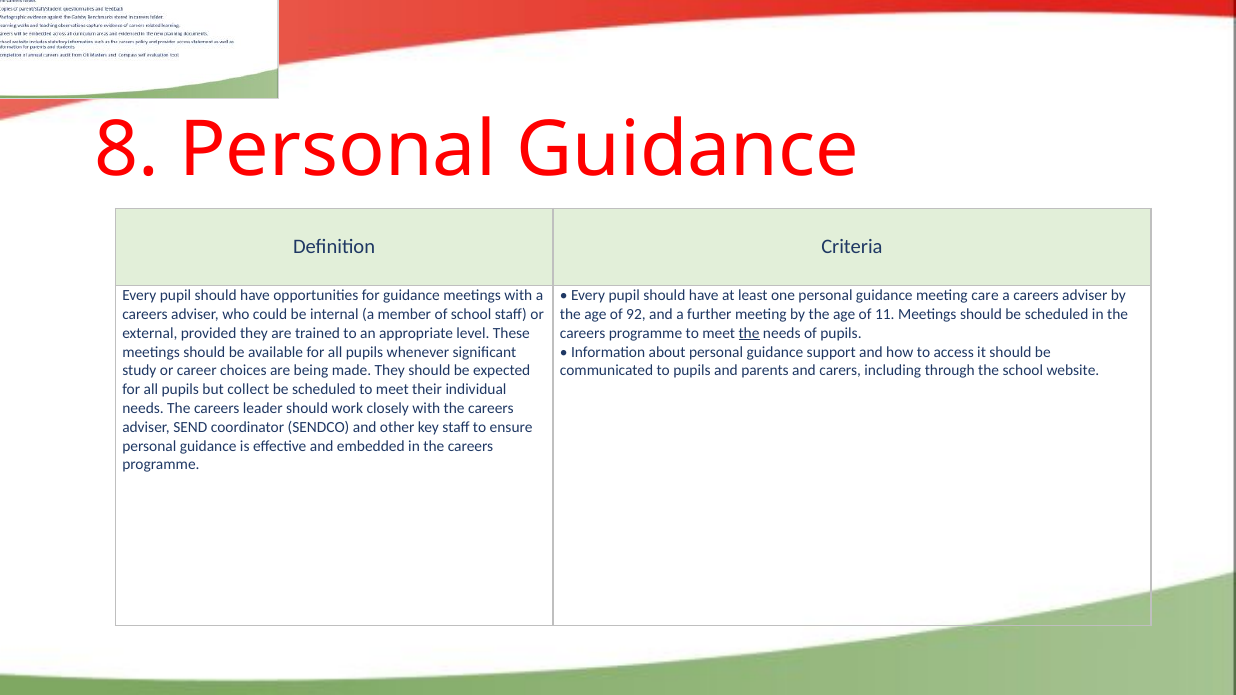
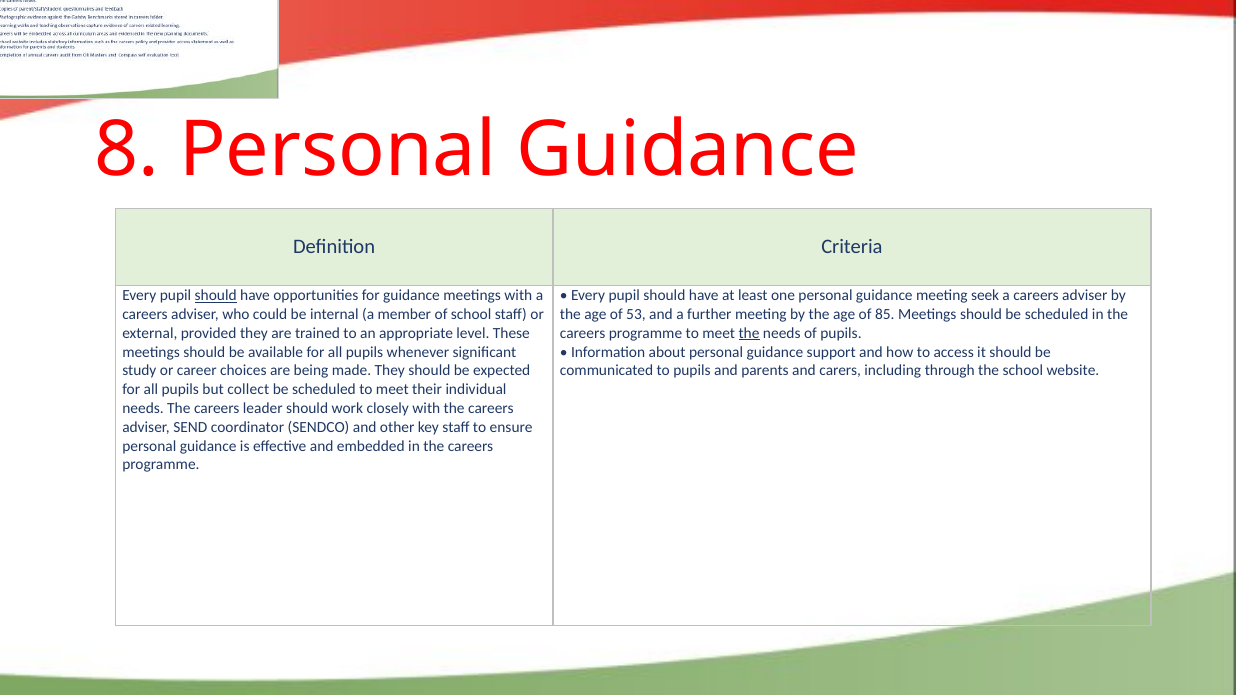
should at (216, 296) underline: none -> present
care: care -> seek
92: 92 -> 53
11: 11 -> 85
